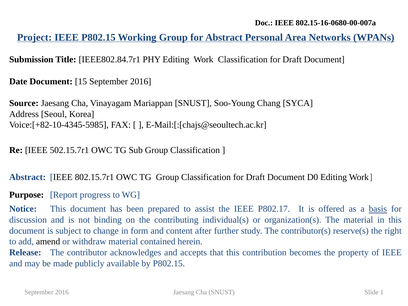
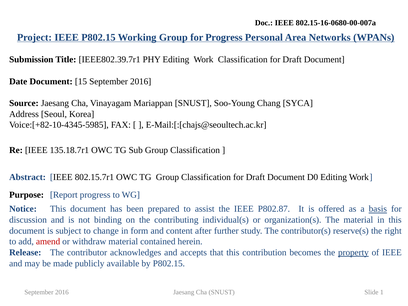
for Abstract: Abstract -> Progress
IEEE802.84.7r1: IEEE802.84.7r1 -> IEEE802.39.7r1
502.15.7r1: 502.15.7r1 -> 135.18.7r1
P802.17: P802.17 -> P802.87
amend colour: black -> red
property underline: none -> present
